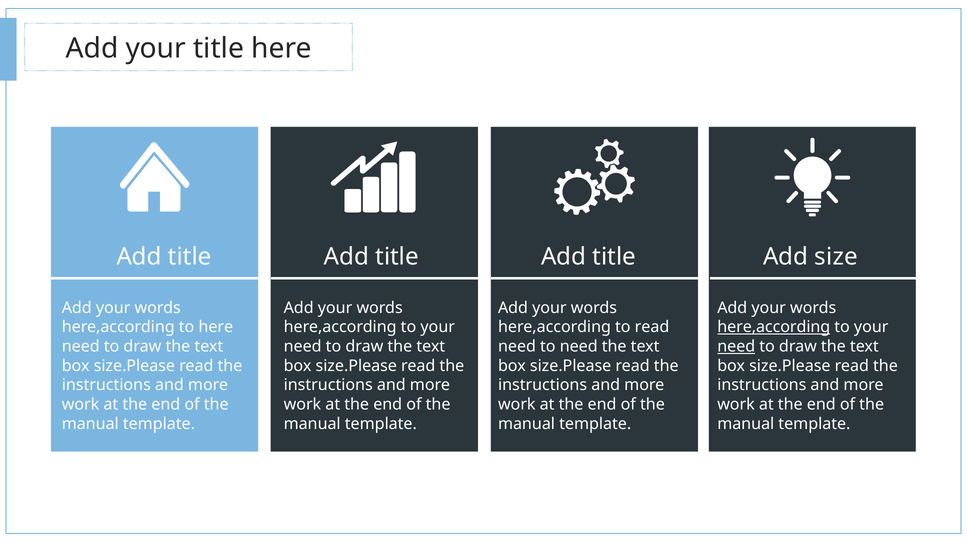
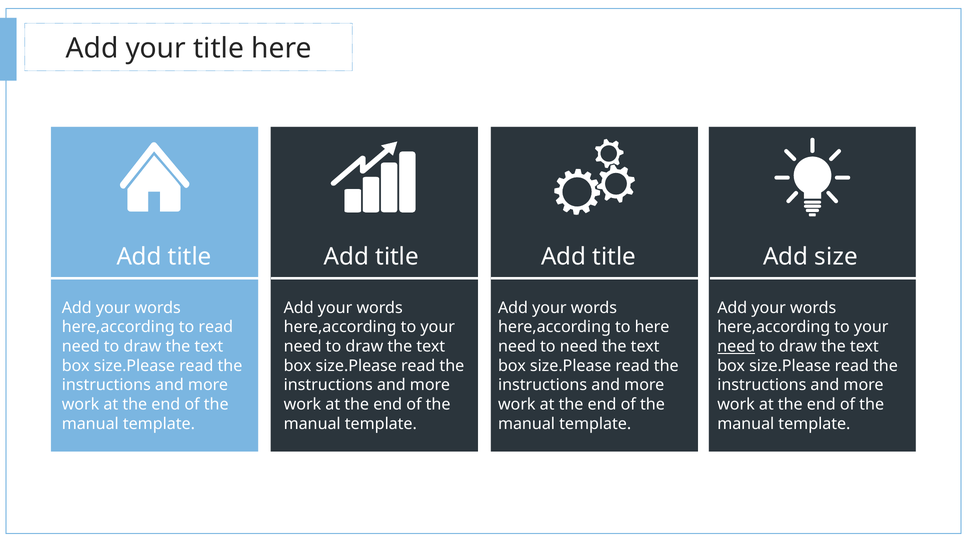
to here: here -> read
to read: read -> here
here,according at (774, 327) underline: present -> none
